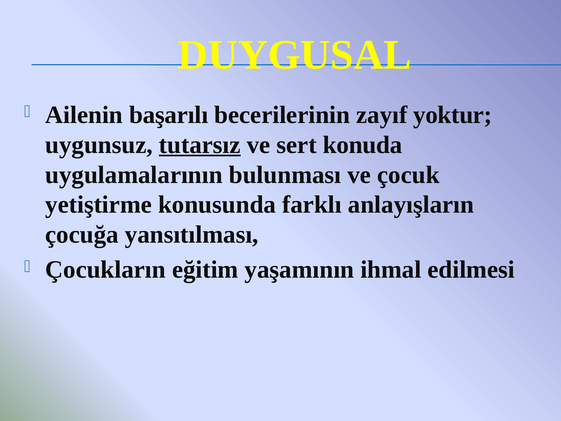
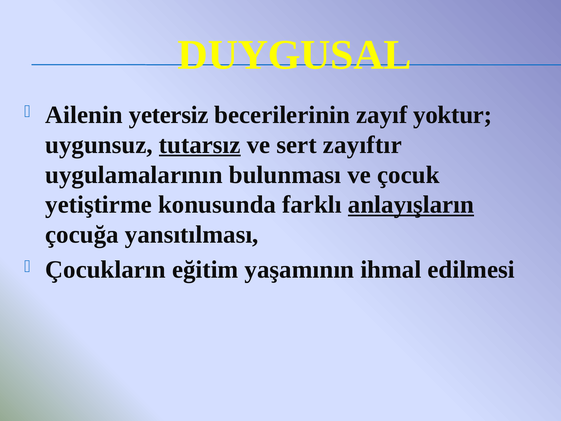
başarılı: başarılı -> yetersiz
konuda: konuda -> zayıftır
anlayışların underline: none -> present
